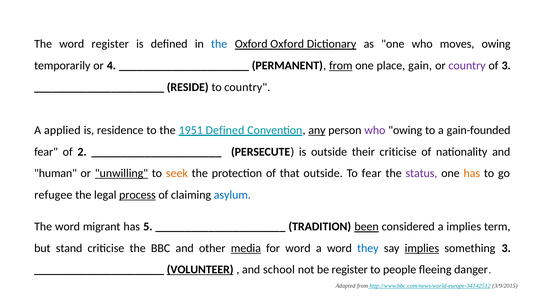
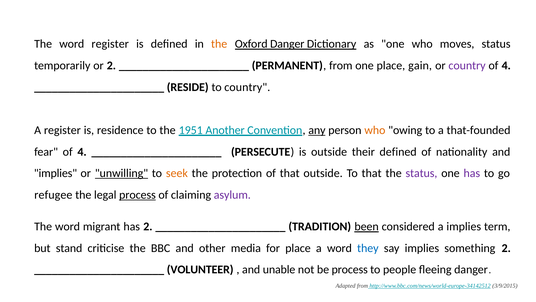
the at (219, 44) colour: blue -> orange
Oxford Oxford: Oxford -> Danger
moves owing: owing -> status
or 4: 4 -> 2
from at (341, 66) underline: present -> none
3 at (506, 66): 3 -> 4
A applied: applied -> register
1951 Defined: Defined -> Another
who at (375, 130) colour: purple -> orange
gain-founded: gain-founded -> that-founded
fear of 2: 2 -> 4
their criticise: criticise -> defined
human at (55, 173): human -> implies
To fear: fear -> that
has at (472, 173) colour: orange -> purple
asylum colour: blue -> purple
has 5: 5 -> 2
media underline: present -> none
for word: word -> place
implies at (422, 248) underline: present -> none
something 3: 3 -> 2
VOLUNTEER underline: present -> none
school: school -> unable
be register: register -> process
